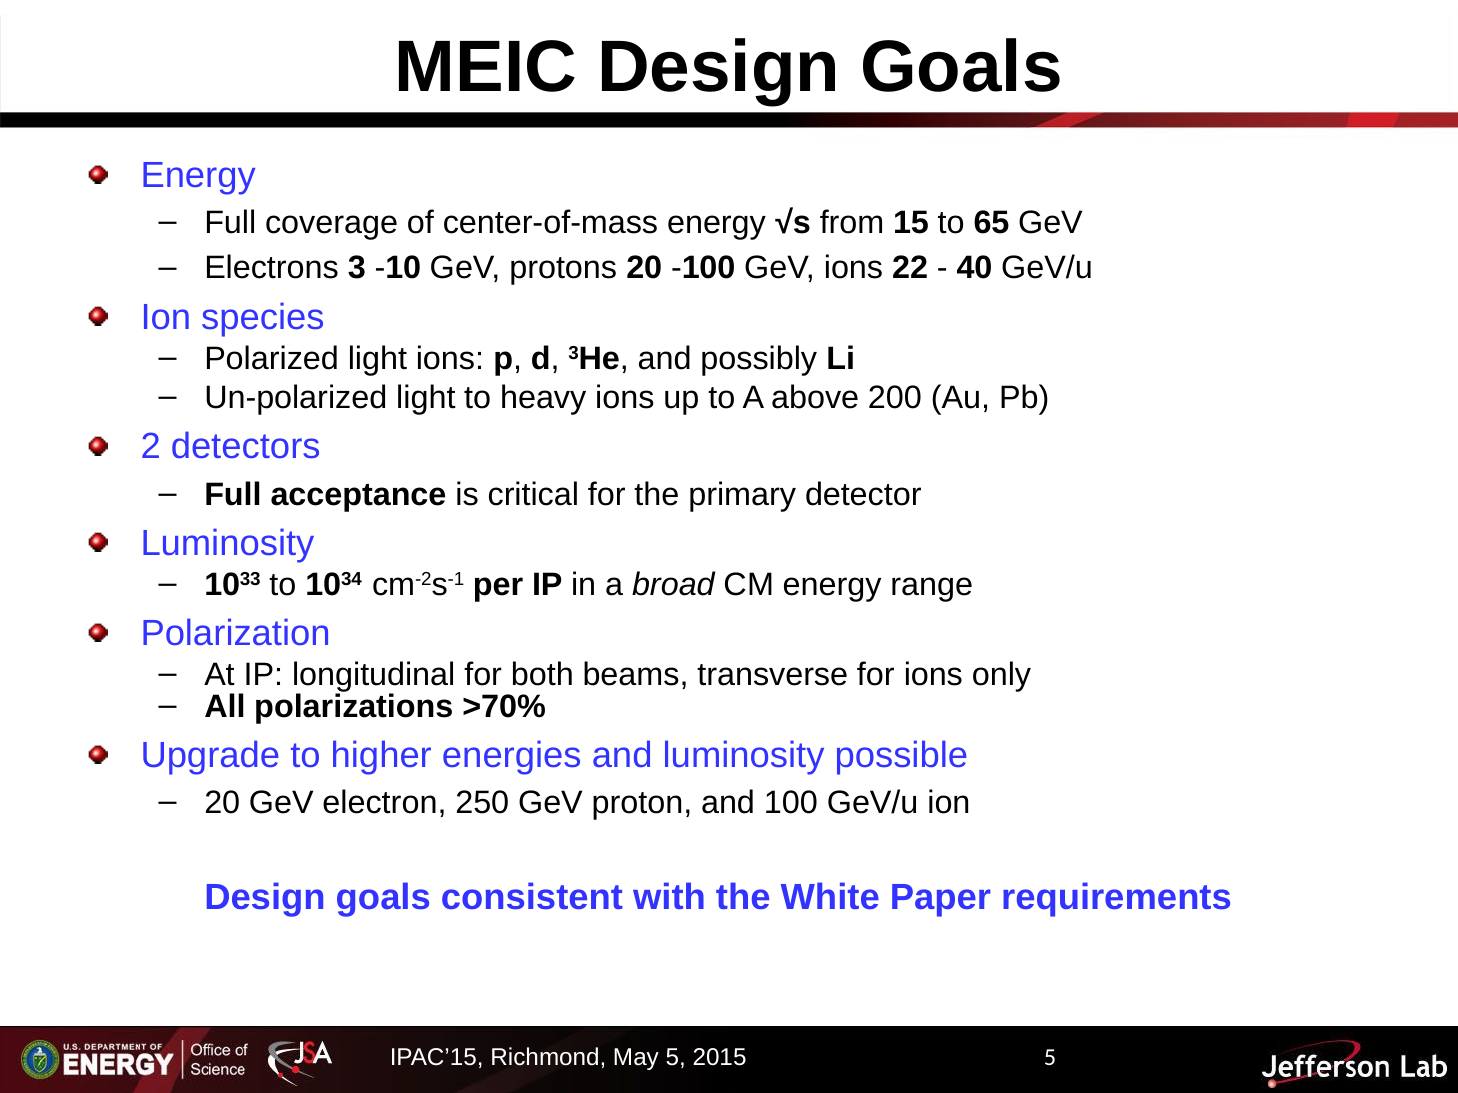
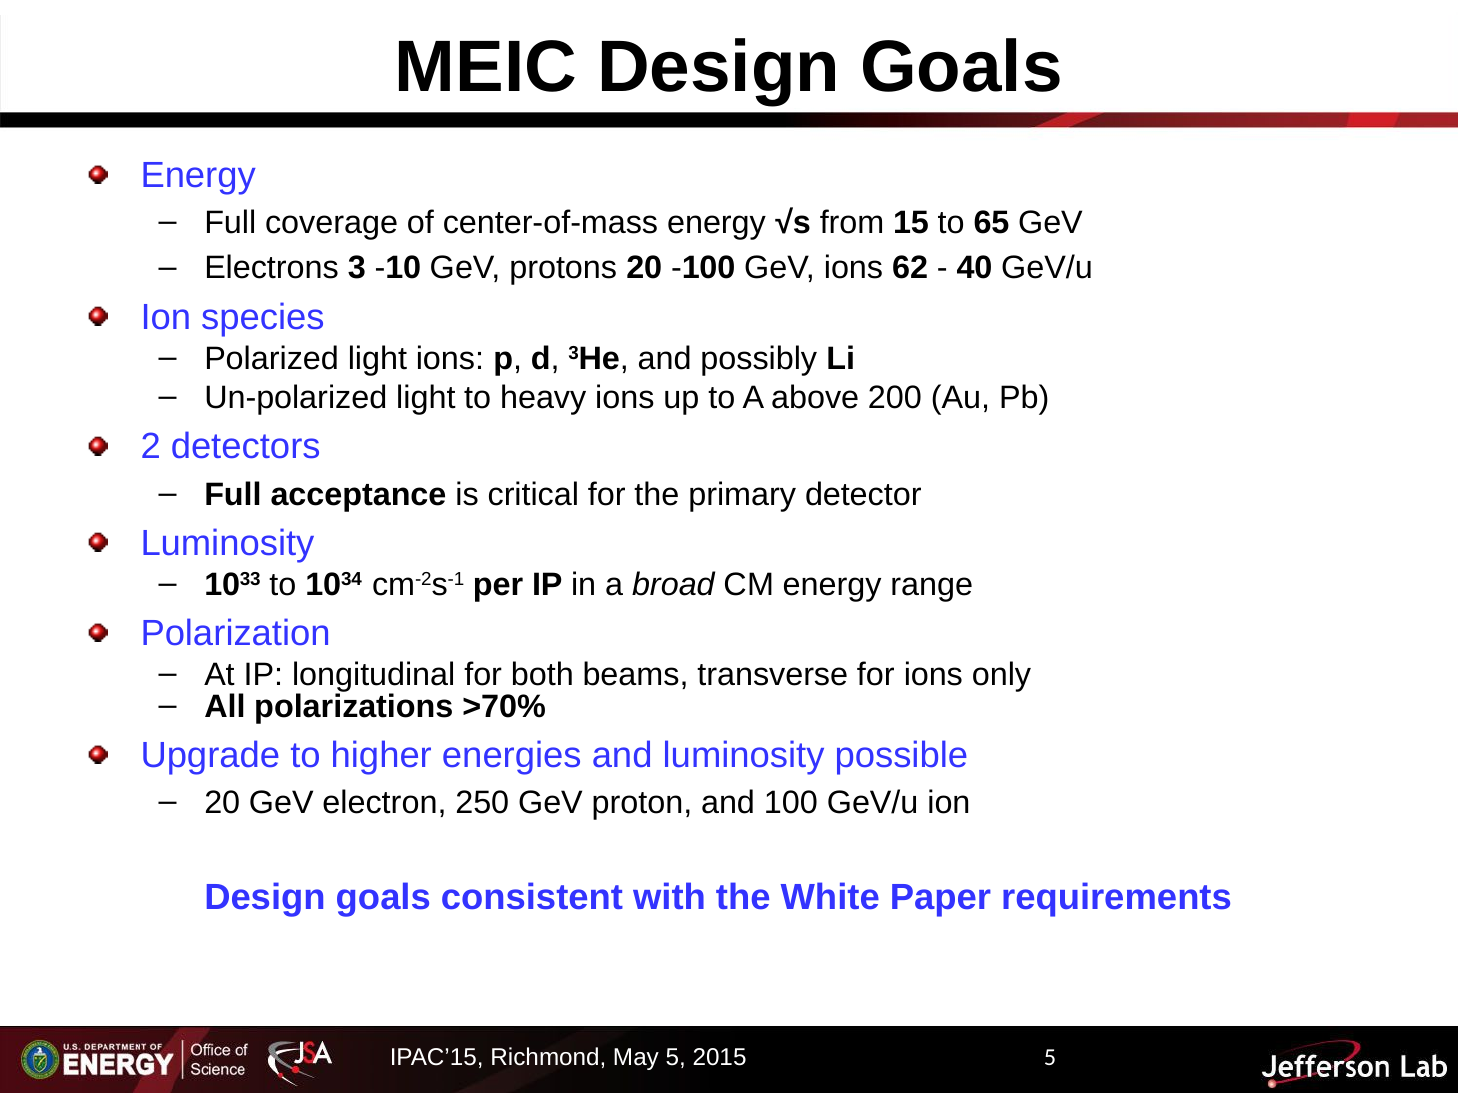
22: 22 -> 62
